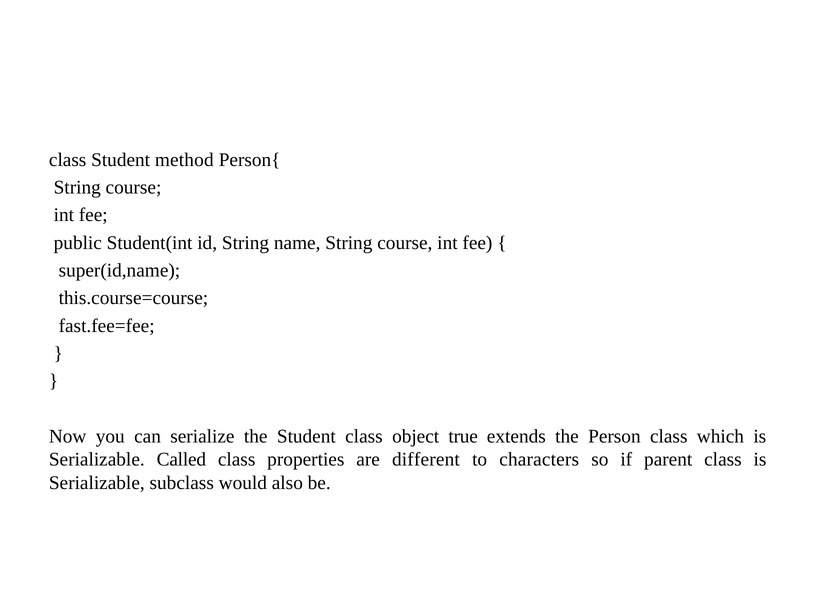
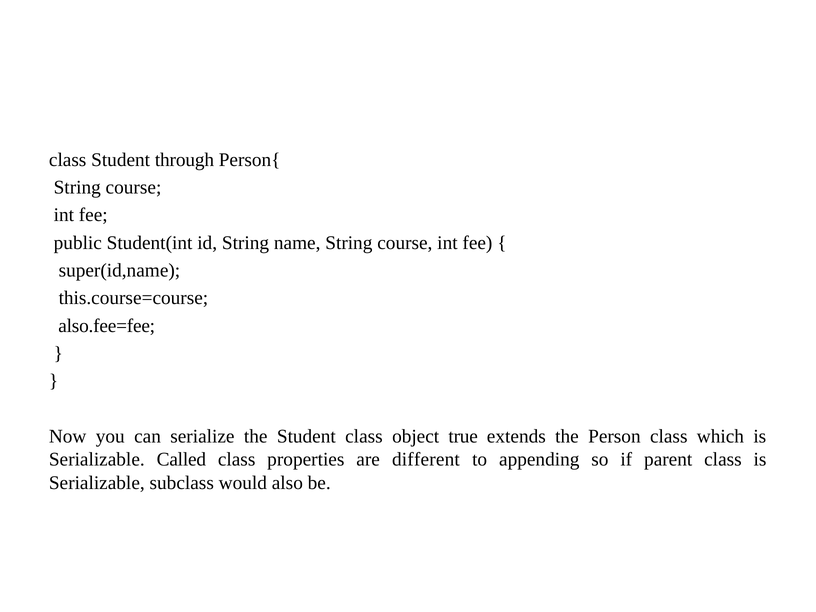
method: method -> through
fast.fee=fee: fast.fee=fee -> also.fee=fee
characters: characters -> appending
